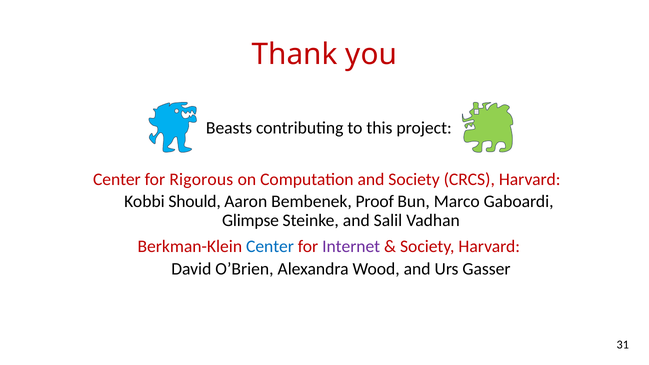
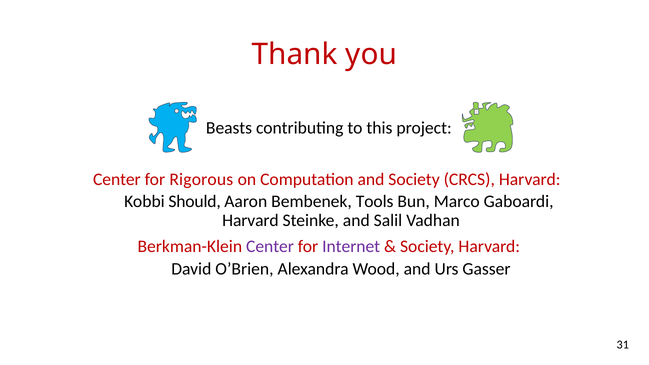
Proof: Proof -> Tools
Glimpse at (250, 221): Glimpse -> Harvard
Center at (270, 246) colour: blue -> purple
